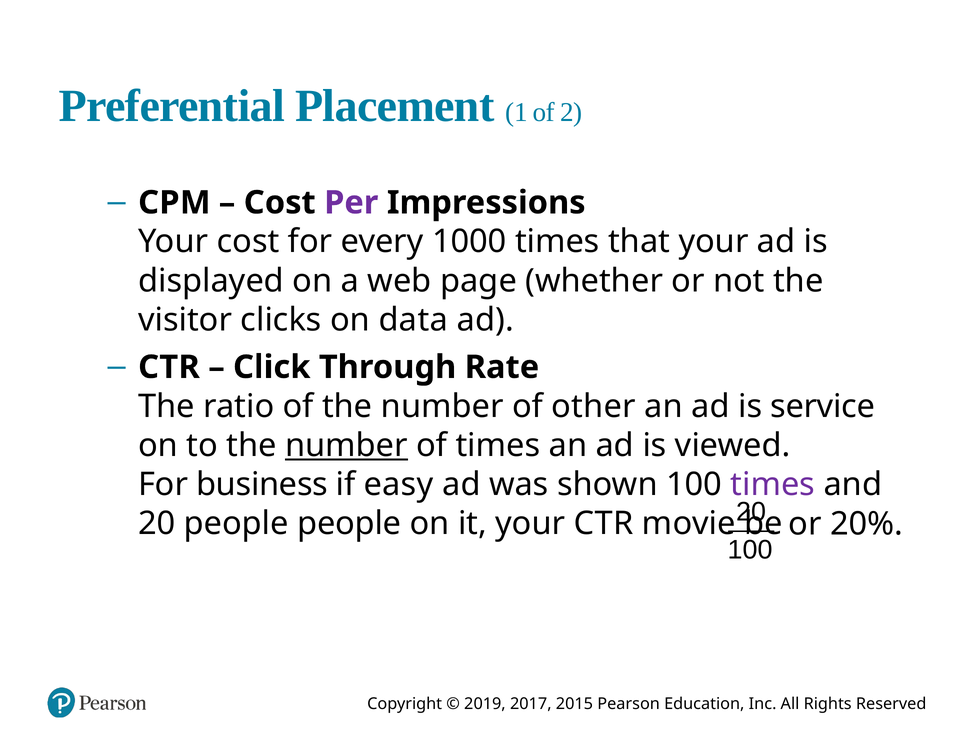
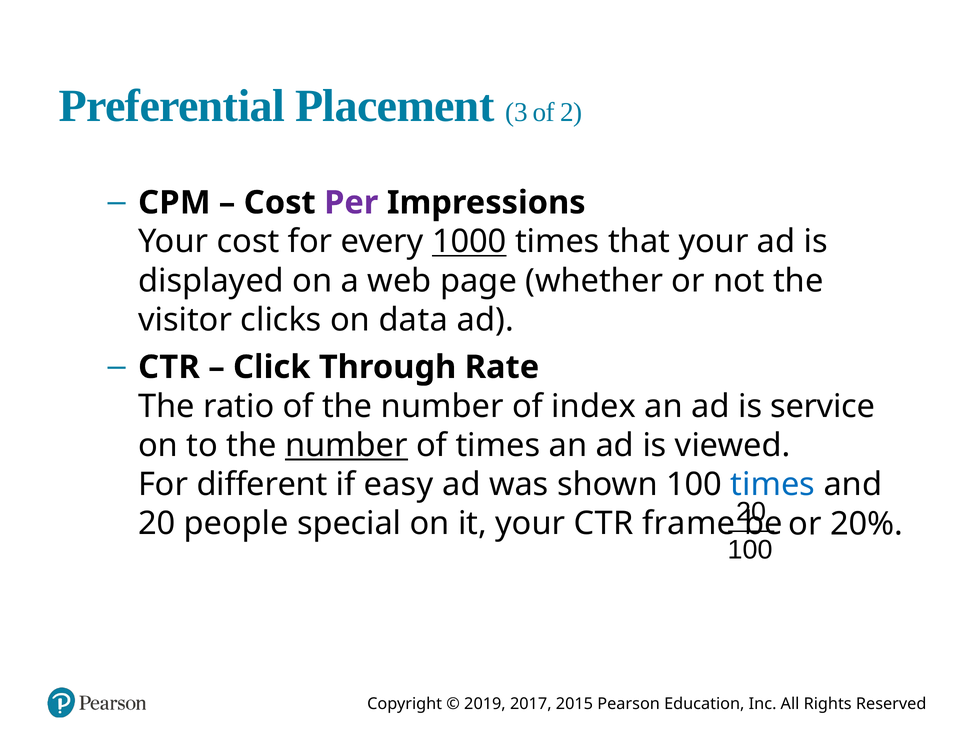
1: 1 -> 3
1000 underline: none -> present
other: other -> index
business: business -> different
times at (773, 485) colour: purple -> blue
people people: people -> special
movie: movie -> frame
